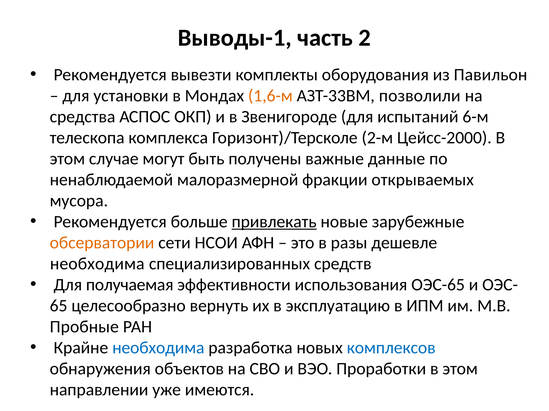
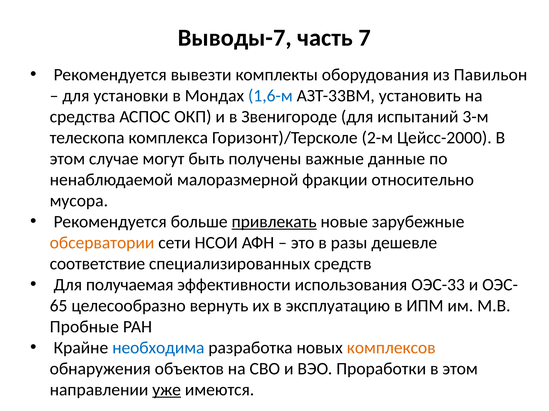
Выводы-1: Выводы-1 -> Выводы-7
2: 2 -> 7
1,6-м colour: orange -> blue
позволили: позволили -> установить
6-м: 6-м -> 3-м
открываемых: открываемых -> относительно
необходима at (97, 264): необходима -> соответствие
ОЭС-65: ОЭС-65 -> ОЭС-33
комплексов colour: blue -> orange
уже underline: none -> present
